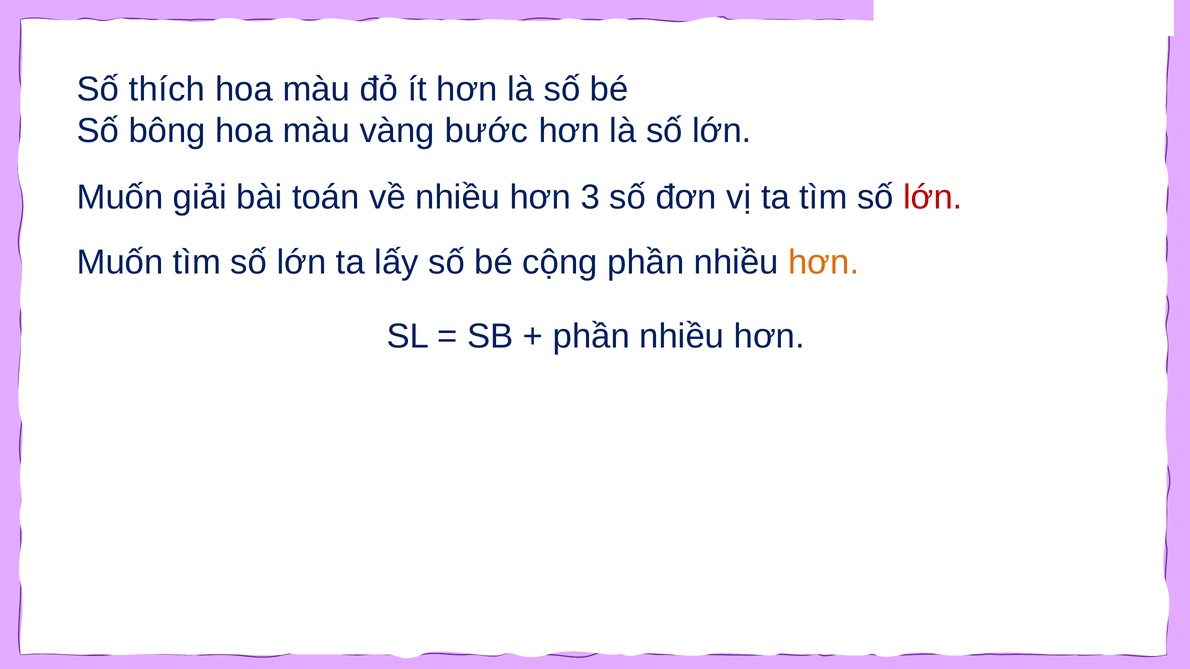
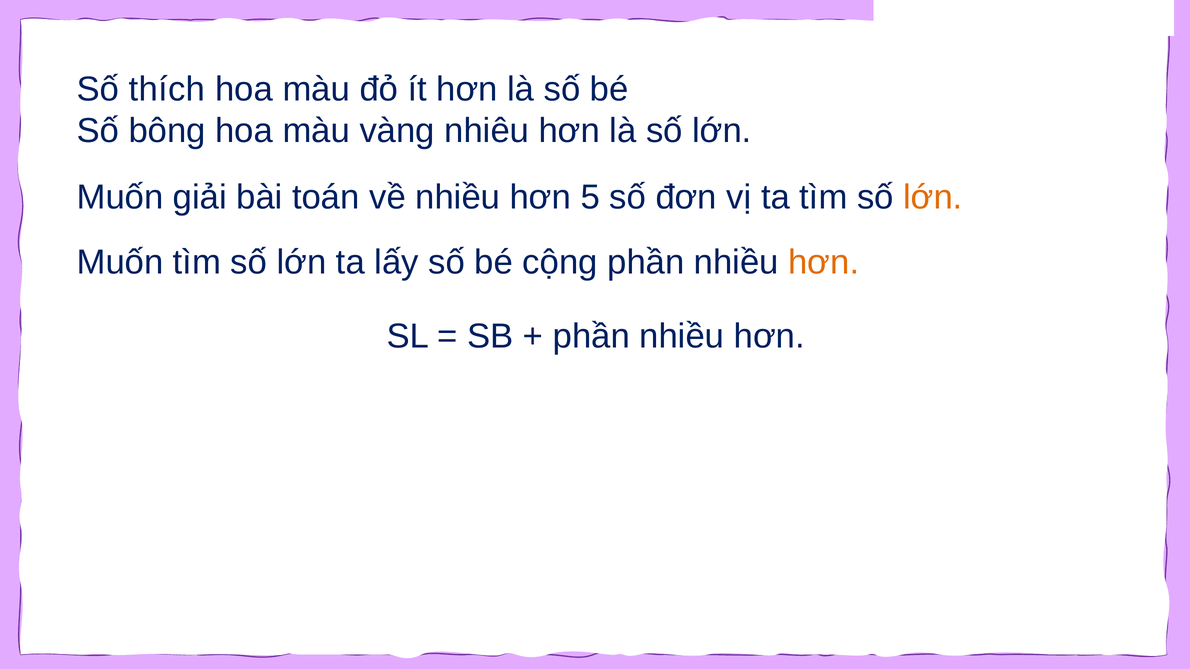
bước: bước -> nhiêu
3: 3 -> 5
lớn at (933, 197) colour: red -> orange
